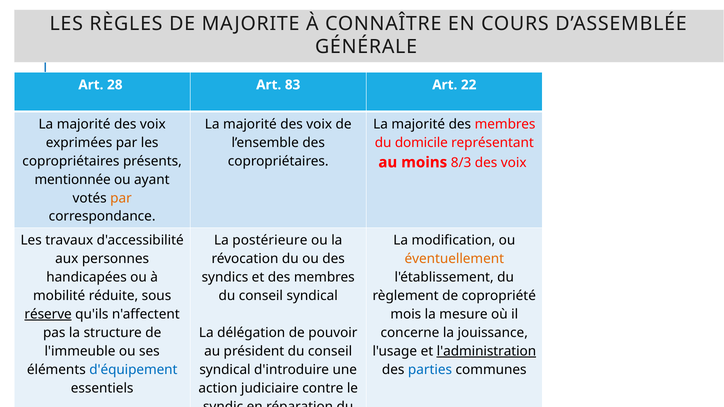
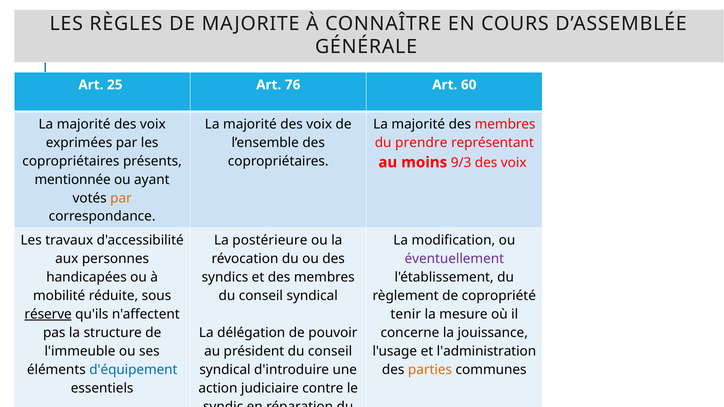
28: 28 -> 25
83: 83 -> 76
22: 22 -> 60
domicile: domicile -> prendre
8/3: 8/3 -> 9/3
éventuellement colour: orange -> purple
mois: mois -> tenir
l'administration underline: present -> none
parties colour: blue -> orange
